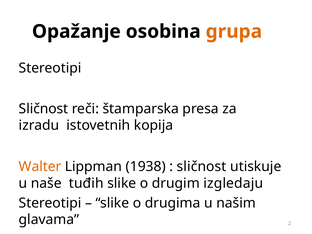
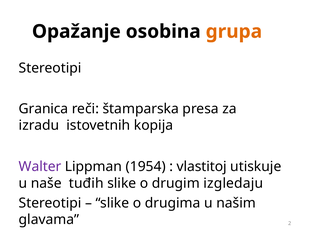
Sličnost at (43, 109): Sličnost -> Granica
Walter colour: orange -> purple
1938: 1938 -> 1954
sličnost at (202, 167): sličnost -> vlastitoj
